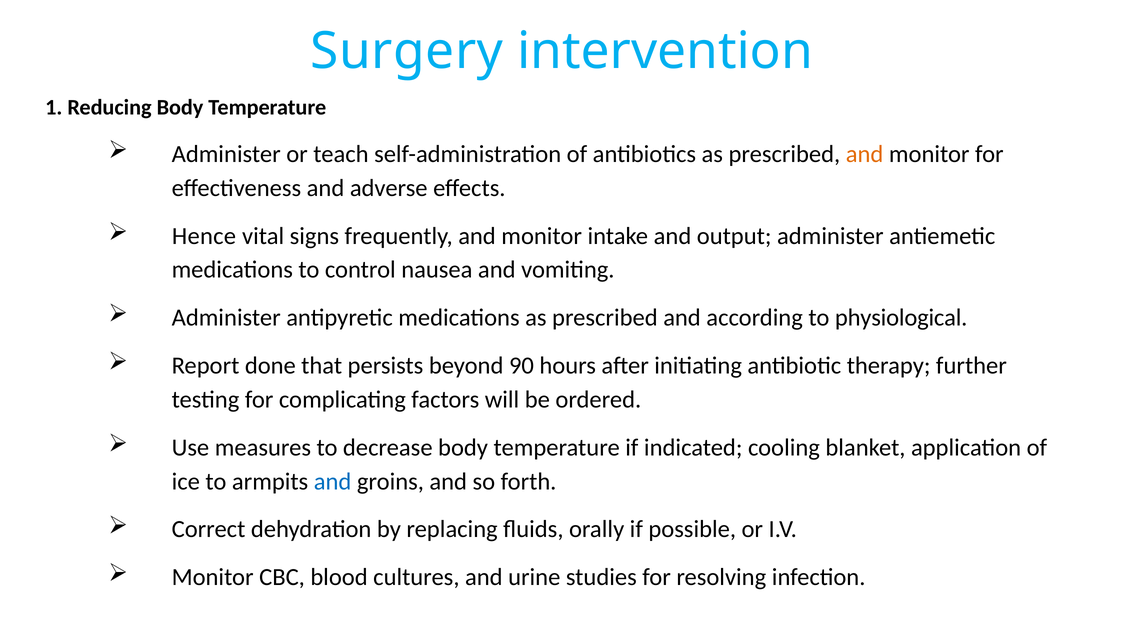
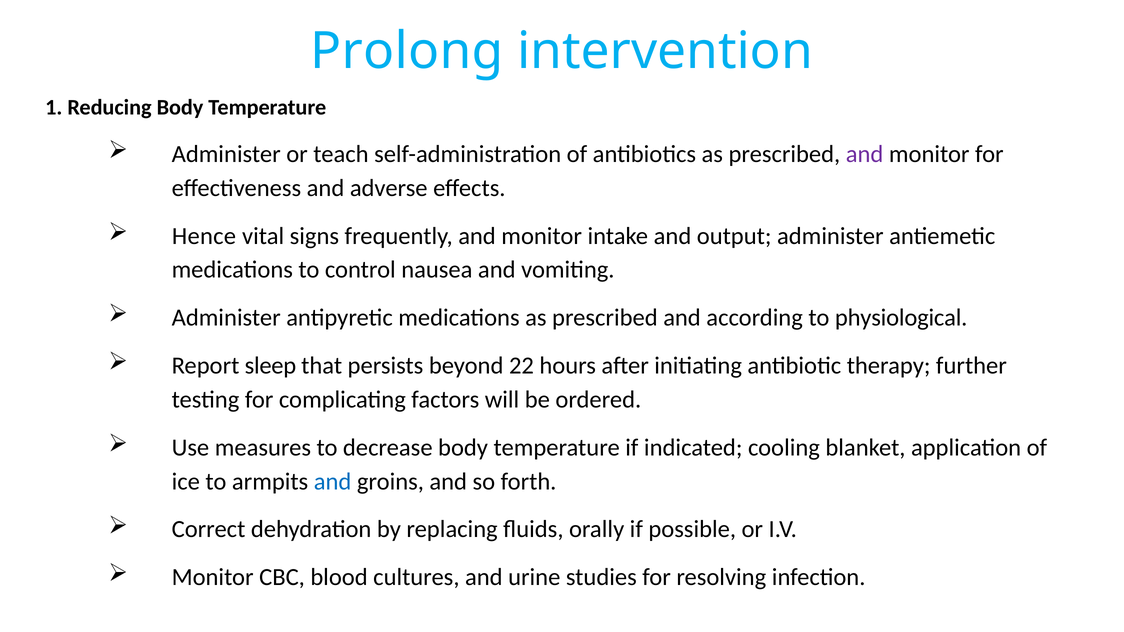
Surgery: Surgery -> Prolong
and at (865, 154) colour: orange -> purple
done: done -> sleep
90: 90 -> 22
